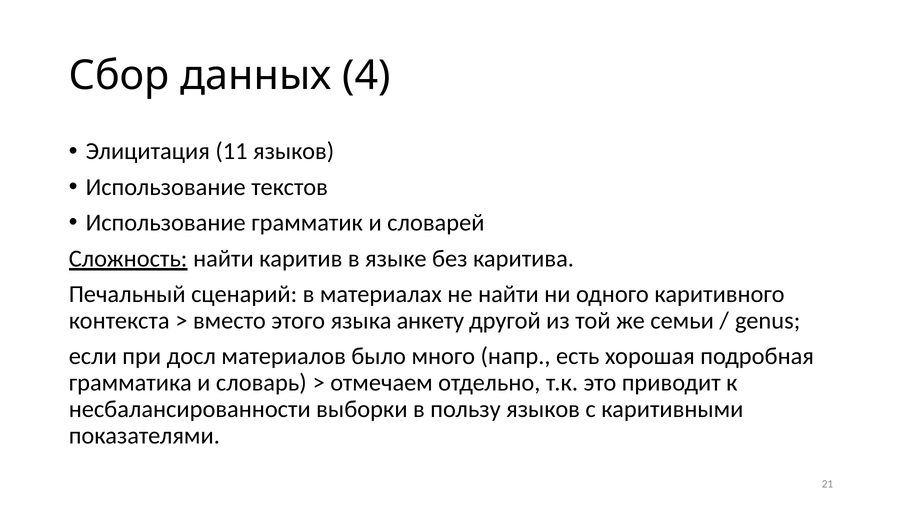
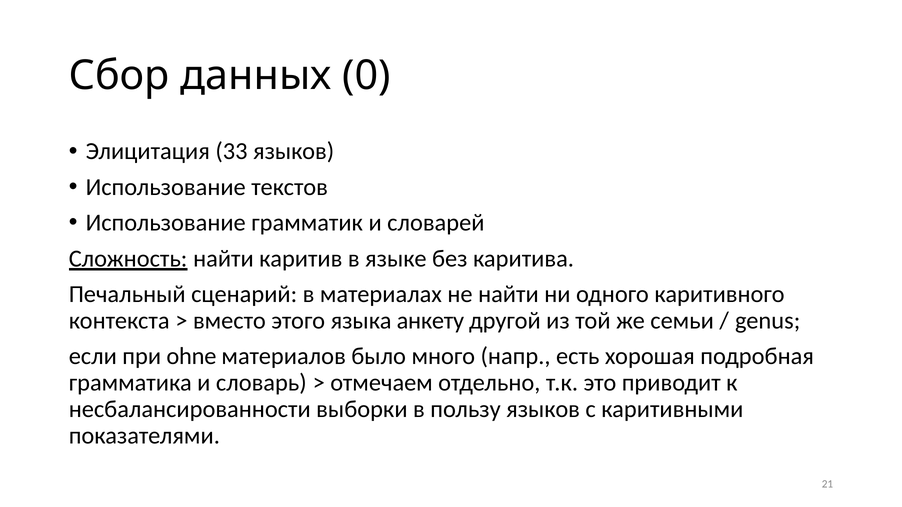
4: 4 -> 0
11: 11 -> 33
досл: досл -> ohne
